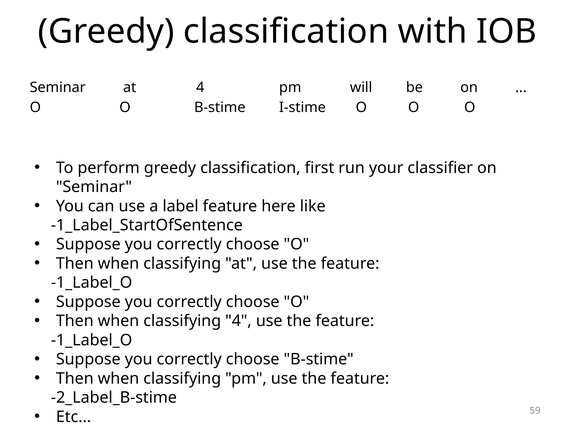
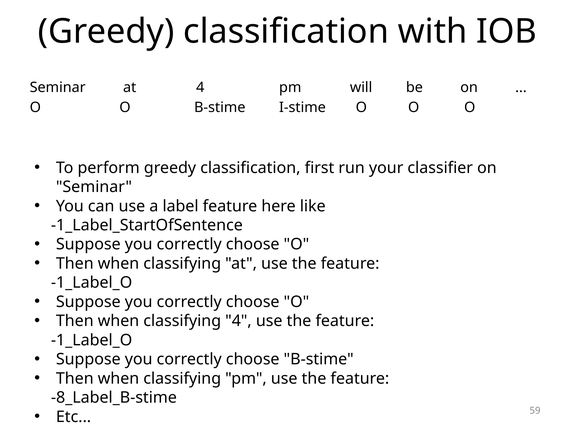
-2_Label_B-stime: -2_Label_B-stime -> -8_Label_B-stime
